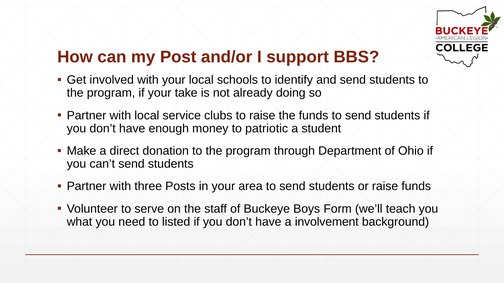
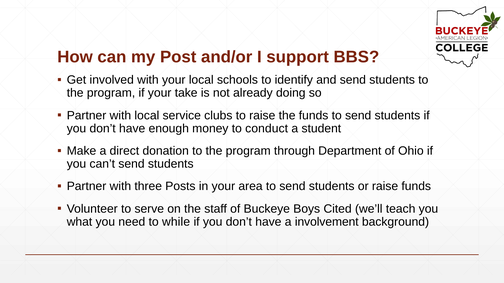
patriotic: patriotic -> conduct
Form: Form -> Cited
listed: listed -> while
